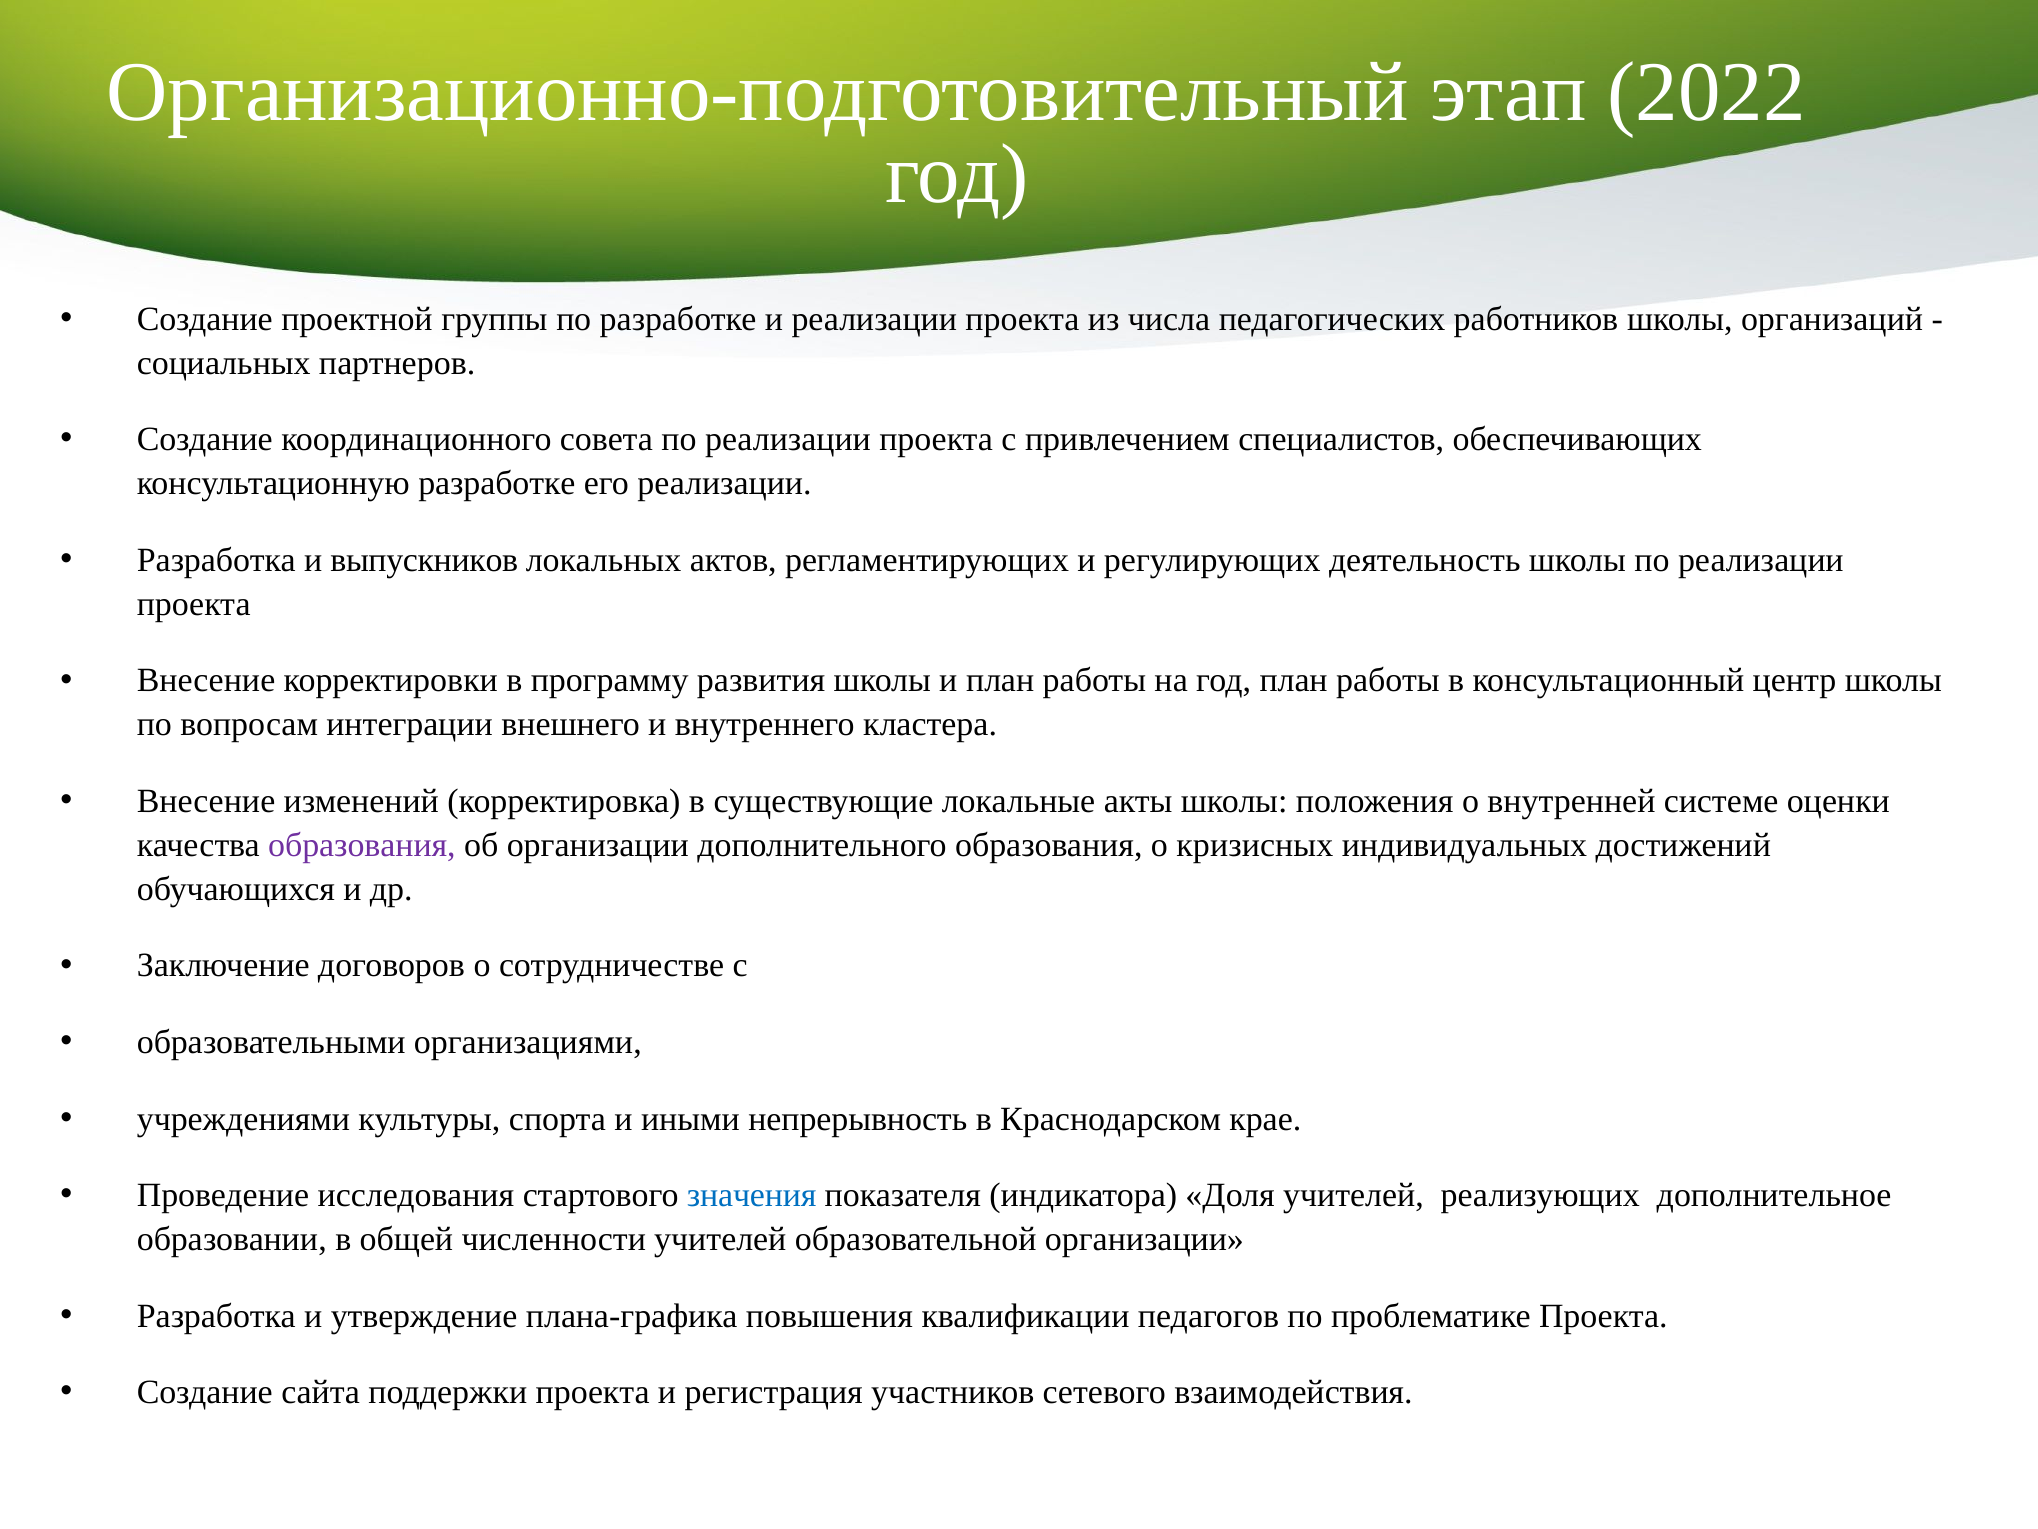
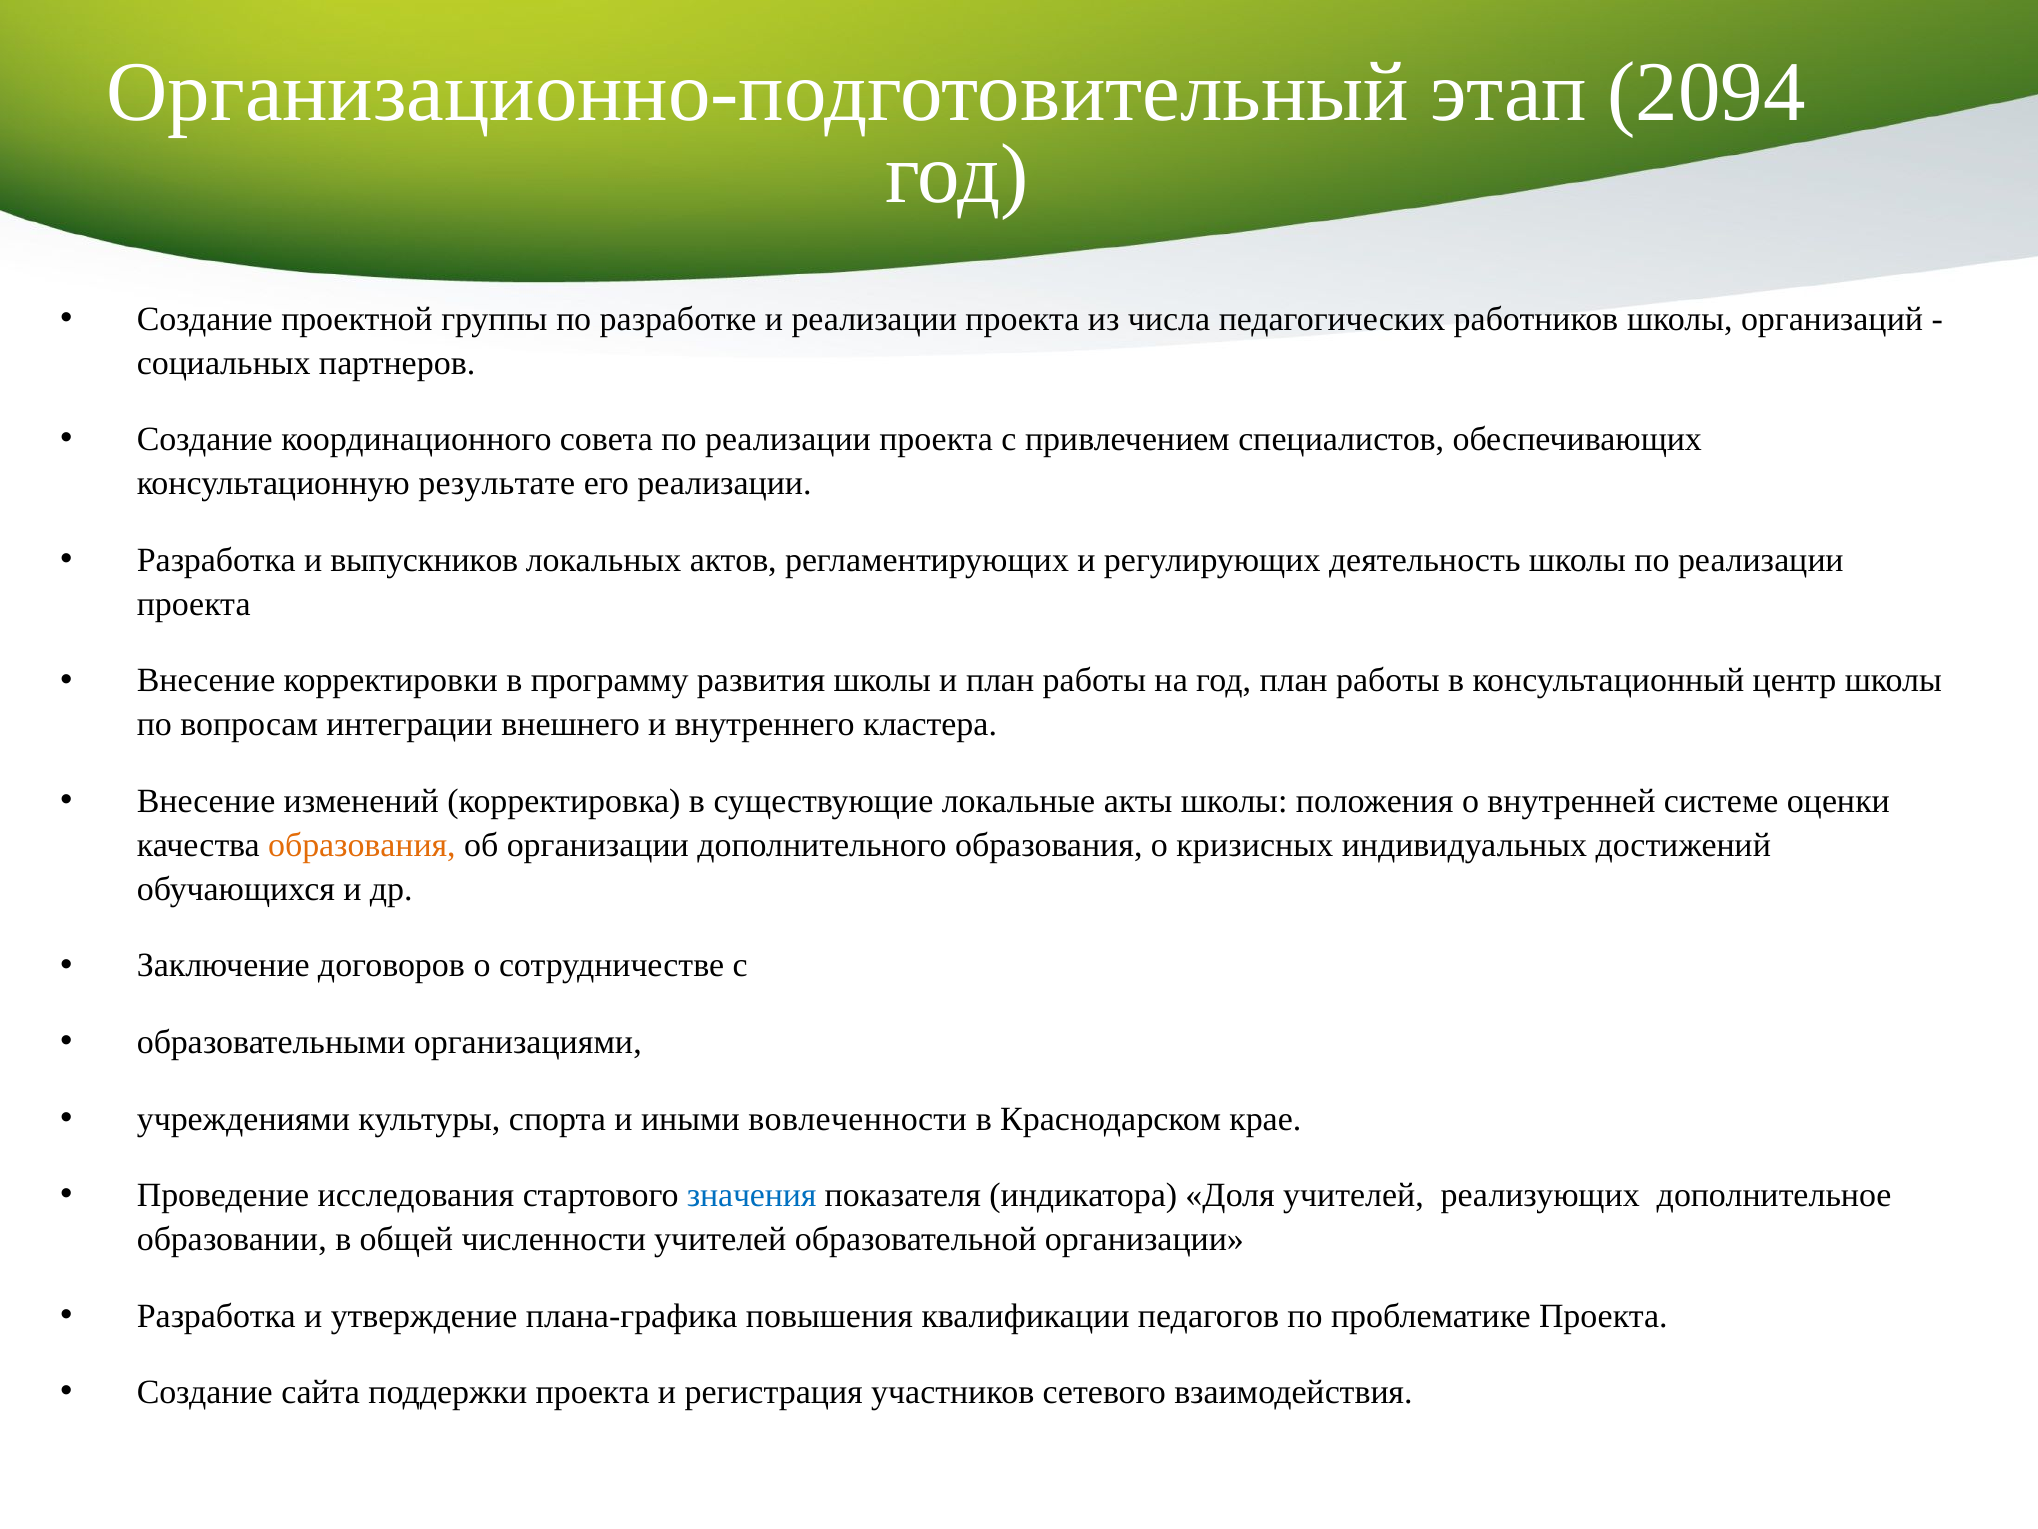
2022: 2022 -> 2094
консультационную разработке: разработке -> результате
образования at (362, 845) colour: purple -> orange
непрерывность: непрерывность -> вовлеченности
